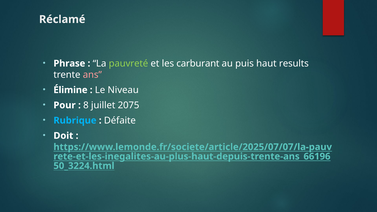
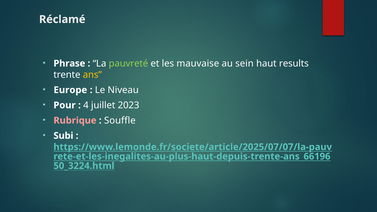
carburant: carburant -> mauvaise
puis: puis -> sein
ans colour: pink -> yellow
Élimine: Élimine -> Europe
8: 8 -> 4
2075: 2075 -> 2023
Rubrique colour: light blue -> pink
Défaite: Défaite -> Souffle
Doit: Doit -> Subi
